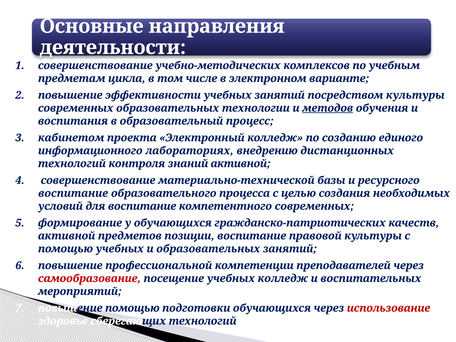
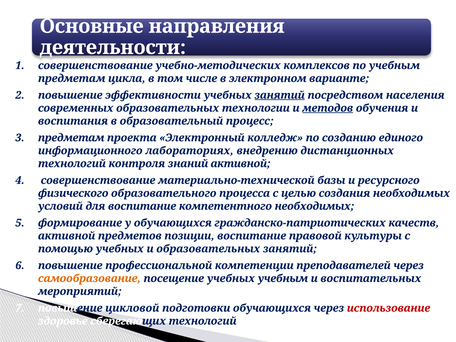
занятий at (280, 95) underline: none -> present
посредством культуры: культуры -> населения
кабинетом at (71, 138): кабинетом -> предметам
воспитание at (73, 193): воспитание -> физического
компетентного современных: современных -> необходимых
самообразование colour: red -> orange
учебных колледж: колледж -> учебным
повышение помощью: помощью -> цикловой
